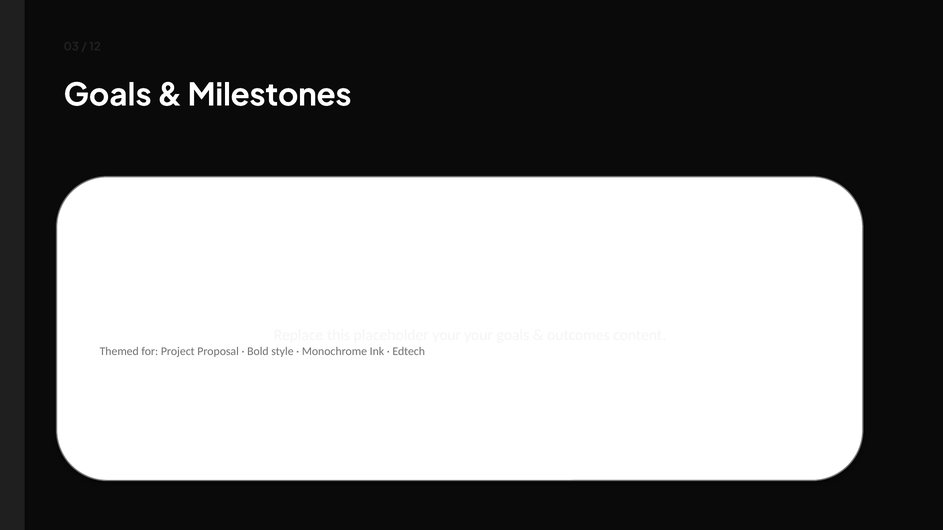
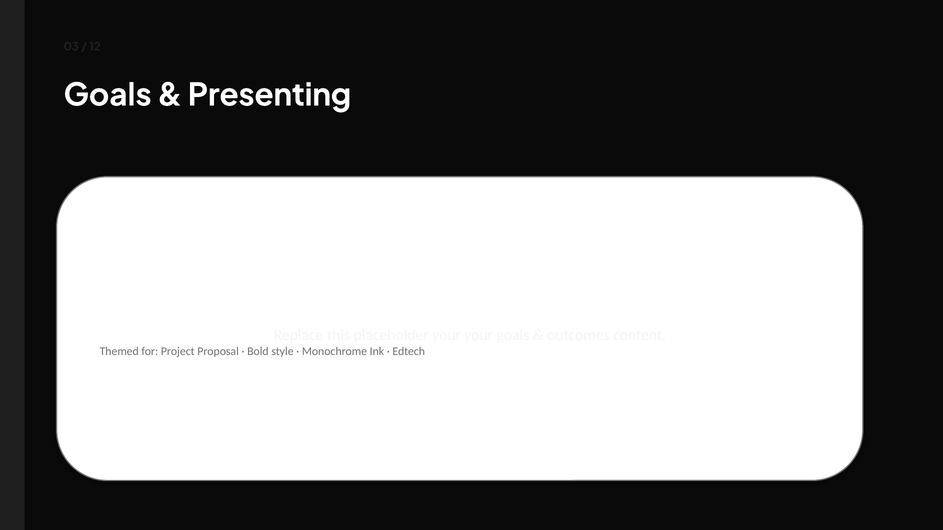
Milestones: Milestones -> Presenting
